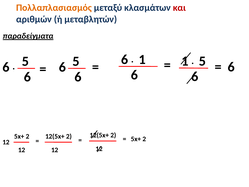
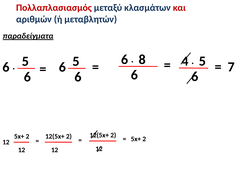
Πολλαπλασιασμός colour: orange -> red
1 at (142, 59): 1 -> 8
6 at (231, 67): 6 -> 7
1 at (185, 61): 1 -> 4
